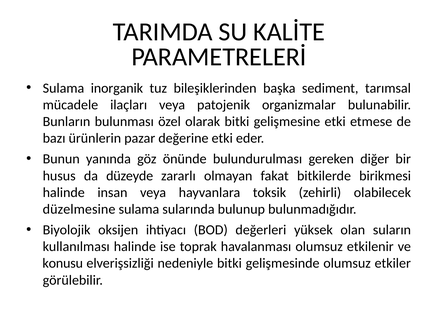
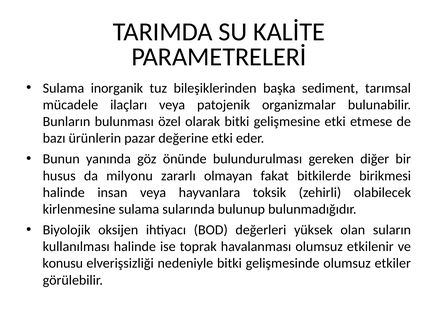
düzeyde: düzeyde -> milyonu
düzelmesine: düzelmesine -> kirlenmesine
